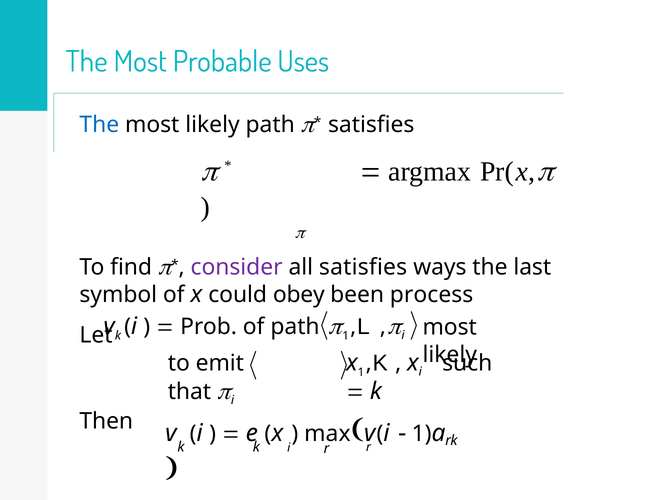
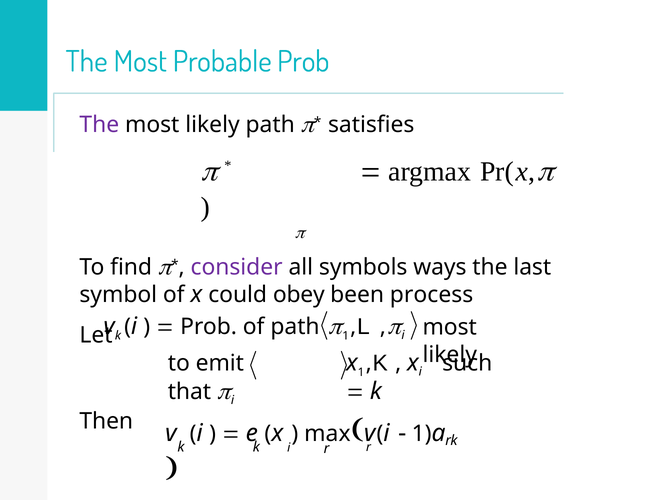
Probable Uses: Uses -> Prob
The at (99, 124) colour: blue -> purple
all satisfies: satisfies -> symbols
